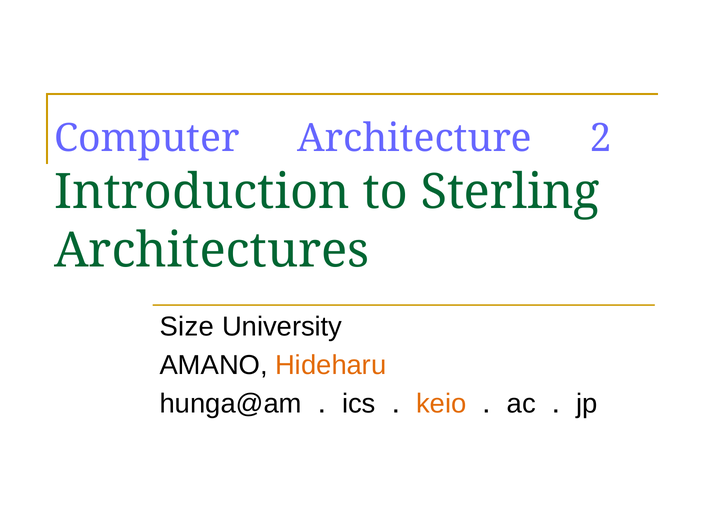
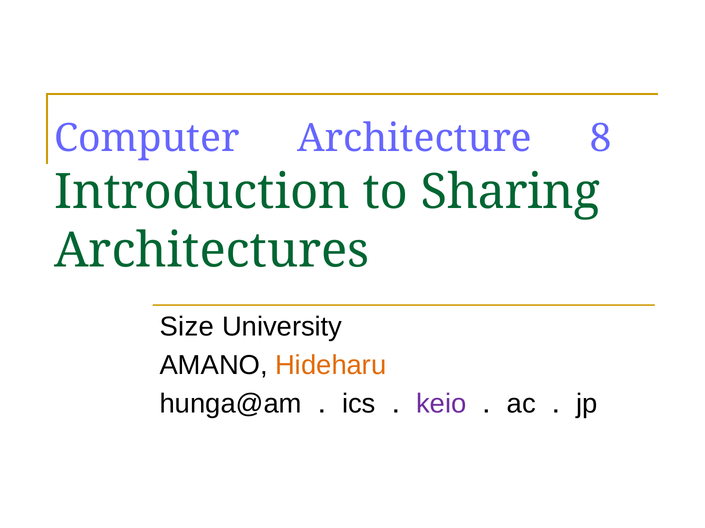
2: 2 -> 8
Sterling: Sterling -> Sharing
keio colour: orange -> purple
